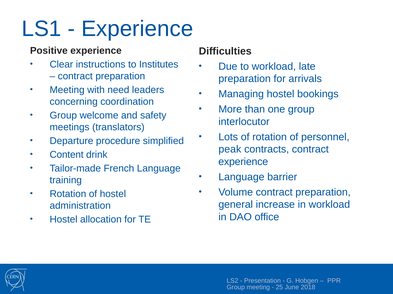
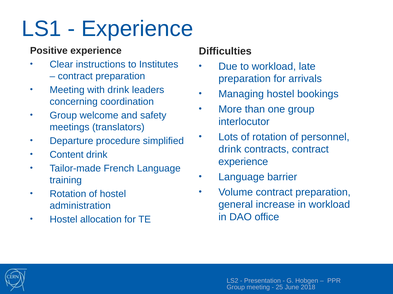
with need: need -> drink
peak at (230, 150): peak -> drink
